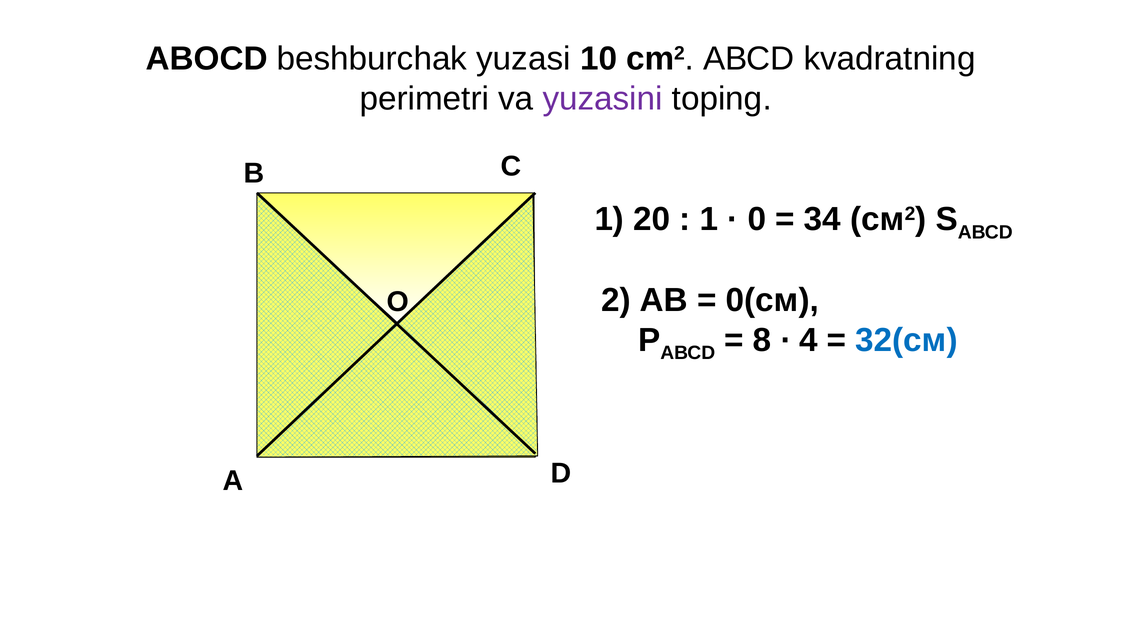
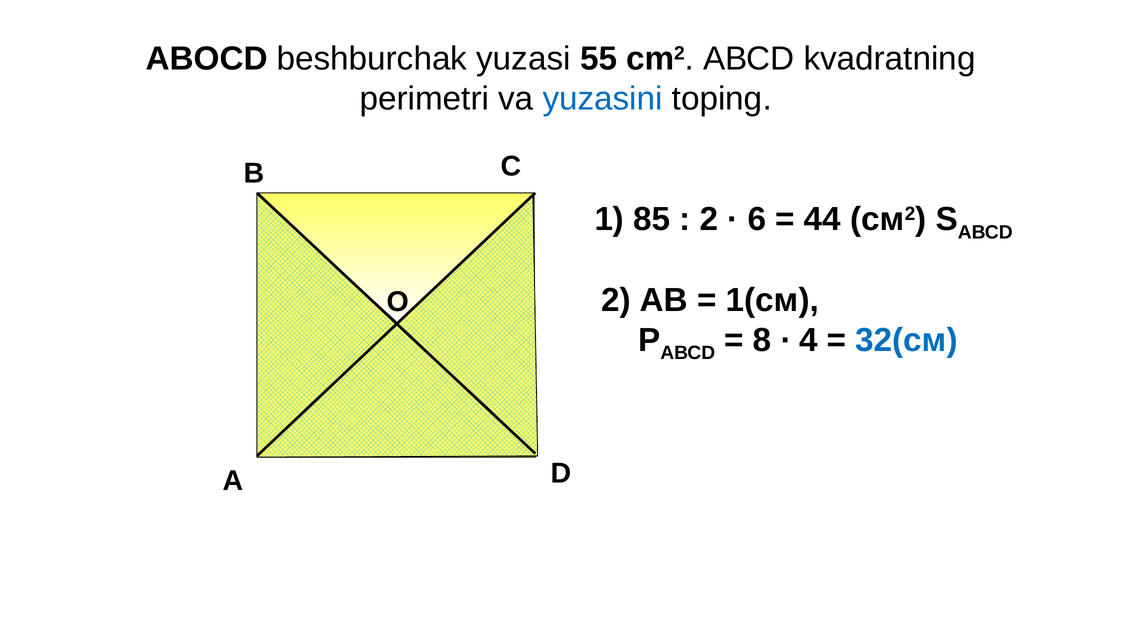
10: 10 -> 55
yuzasini colour: purple -> blue
20: 20 -> 85
1 at (709, 219): 1 -> 2
0: 0 -> 6
34: 34 -> 44
0(см: 0(см -> 1(см
